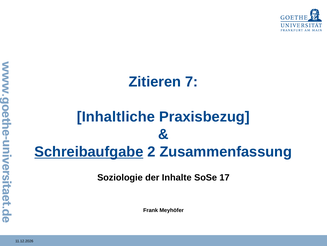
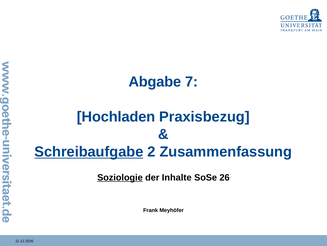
Zitieren: Zitieren -> Abgabe
Inhaltliche: Inhaltliche -> Hochladen
Soziologie underline: none -> present
17: 17 -> 26
